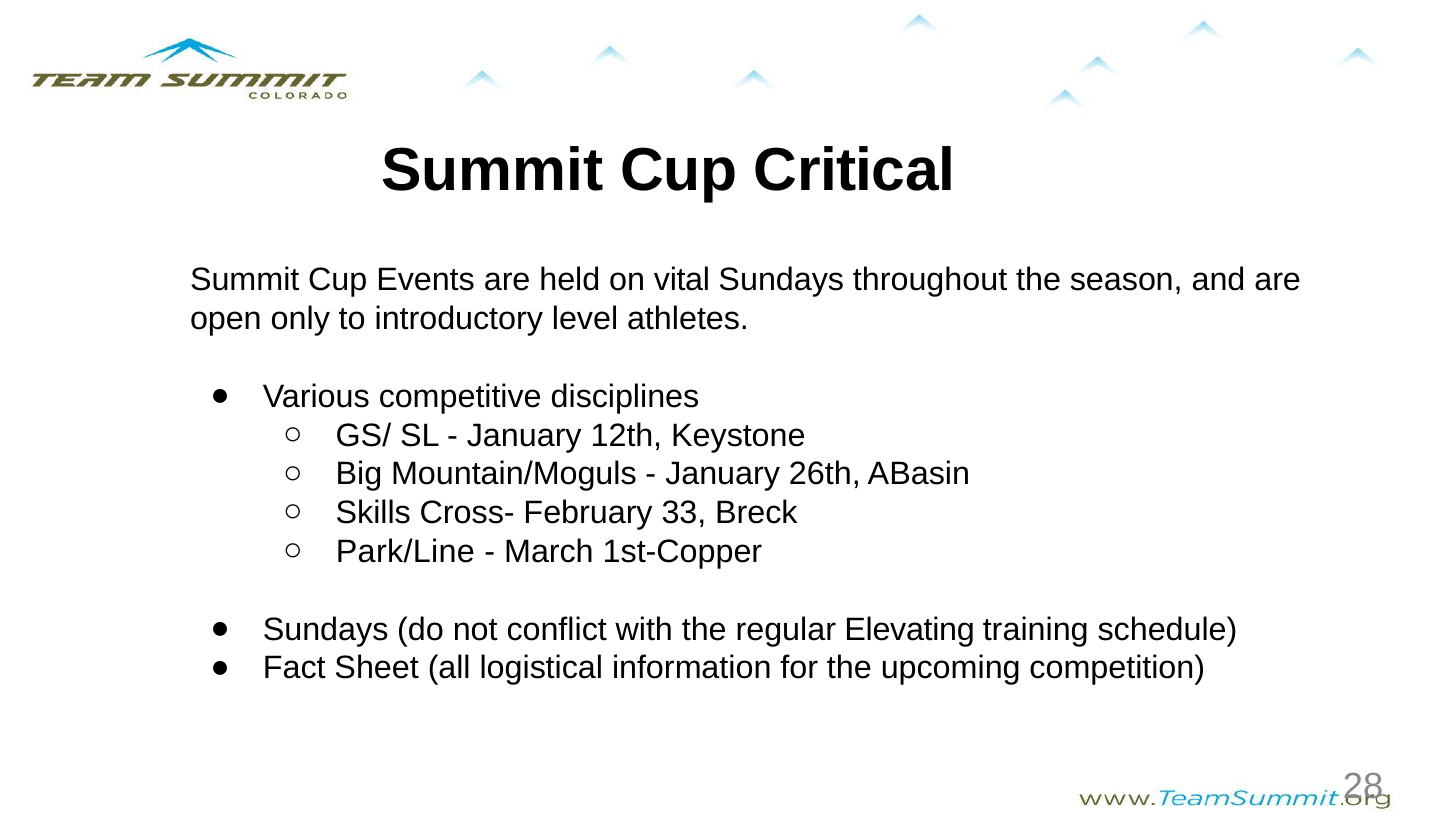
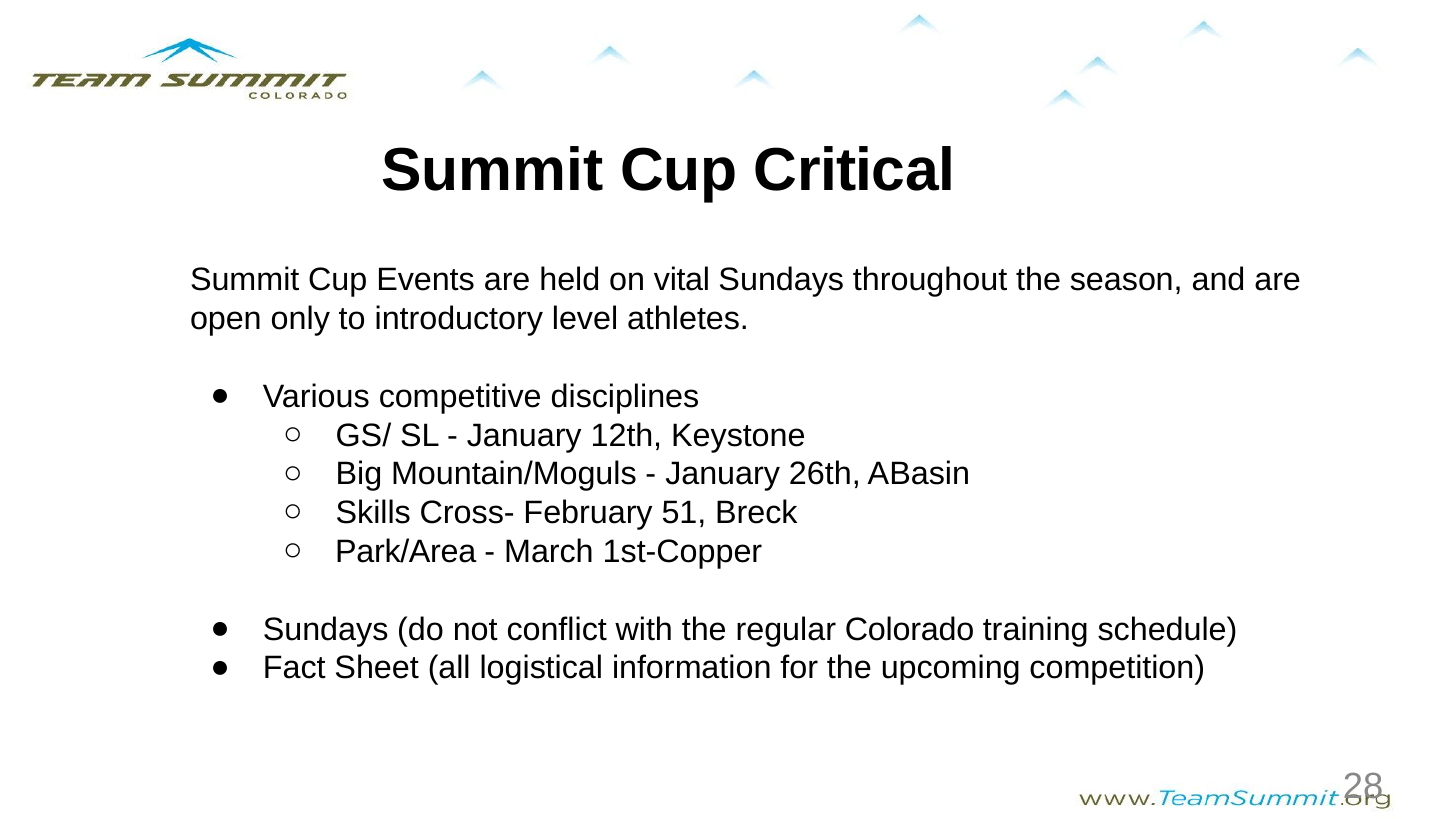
33: 33 -> 51
Park/Line: Park/Line -> Park/Area
Elevating: Elevating -> Colorado
